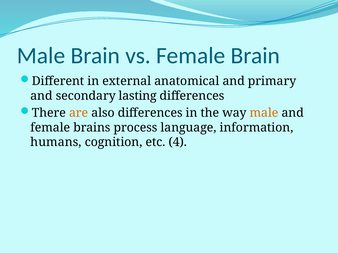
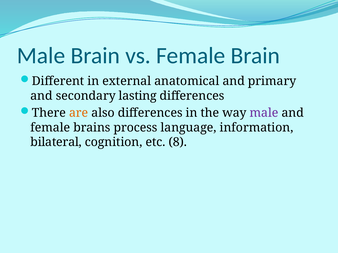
male at (264, 113) colour: orange -> purple
humans: humans -> bilateral
4: 4 -> 8
